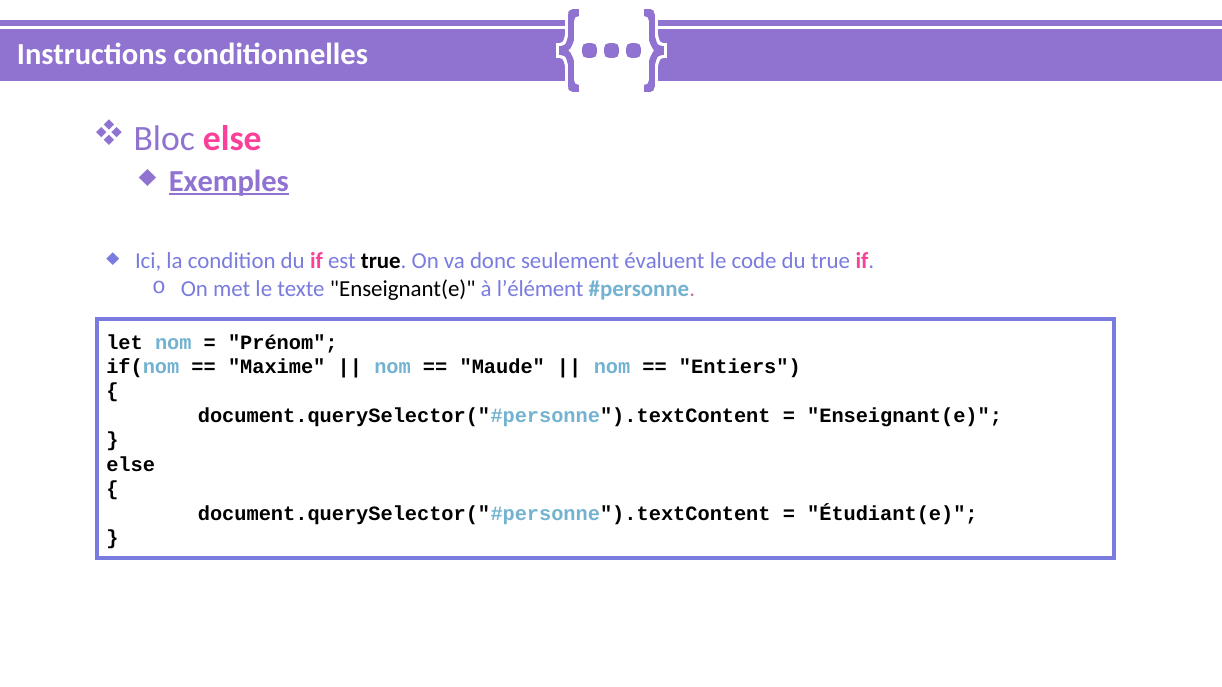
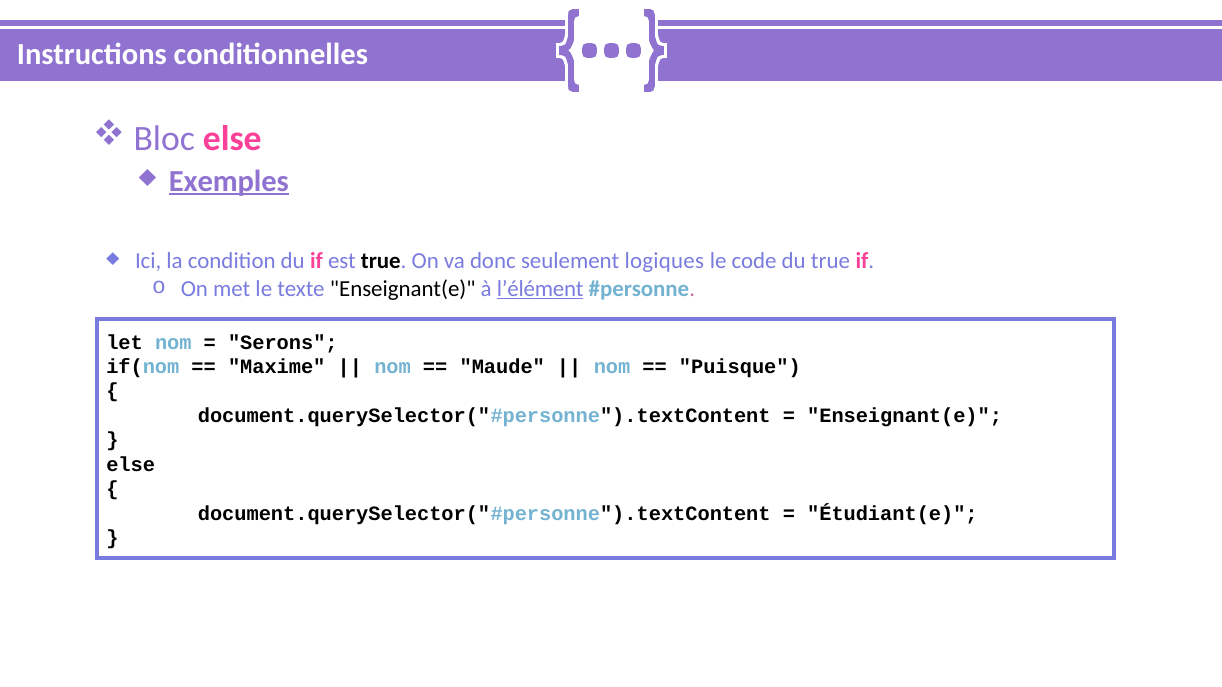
évaluent: évaluent -> logiques
l’élément underline: none -> present
Prénom: Prénom -> Serons
Entiers: Entiers -> Puisque
